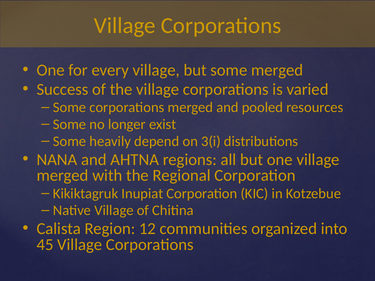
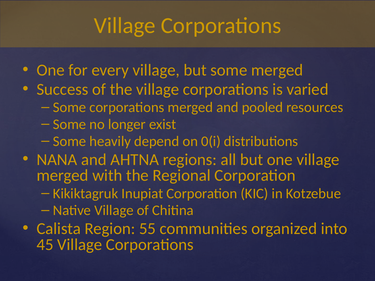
3(i: 3(i -> 0(i
12: 12 -> 55
